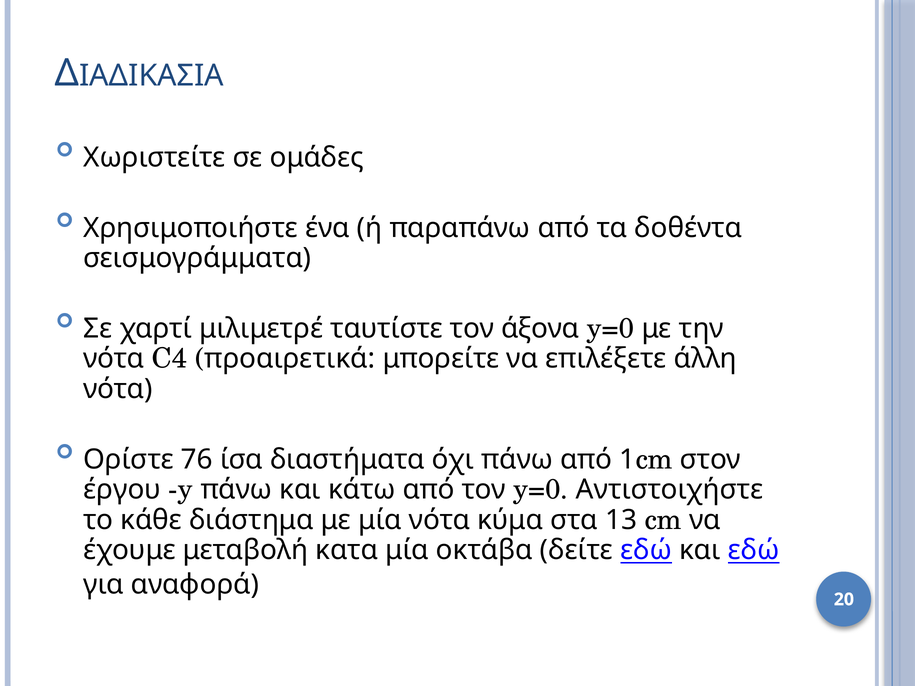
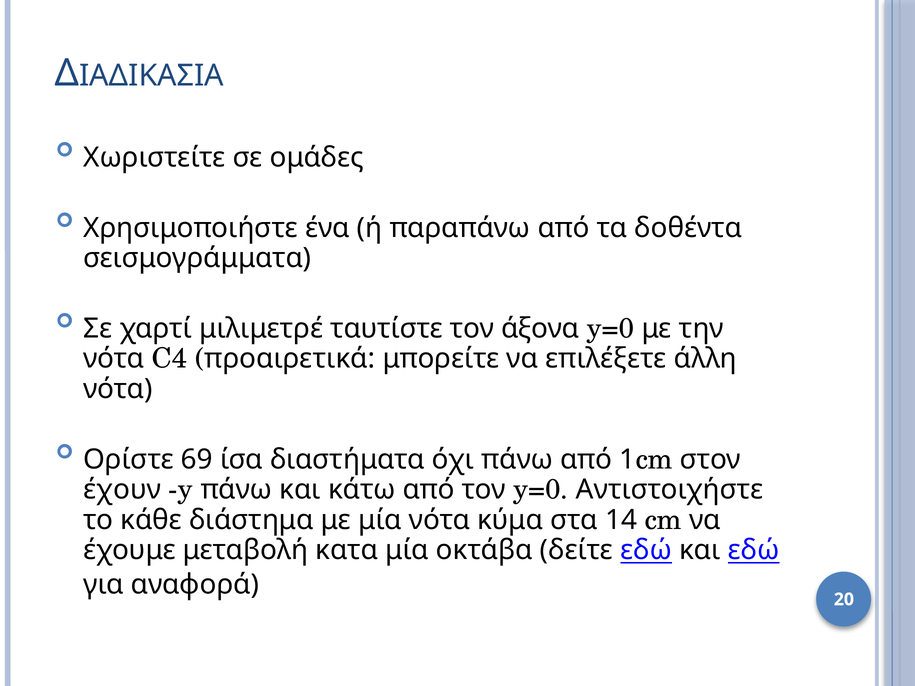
76: 76 -> 69
έργου: έργου -> έχουν
13: 13 -> 14
